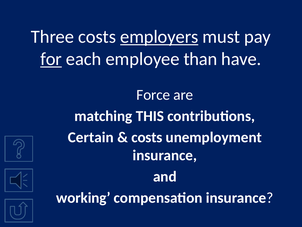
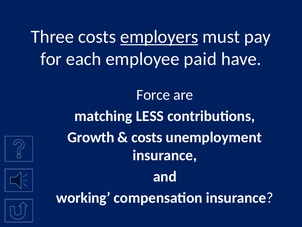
for underline: present -> none
than: than -> paid
THIS: THIS -> LESS
Certain: Certain -> Growth
